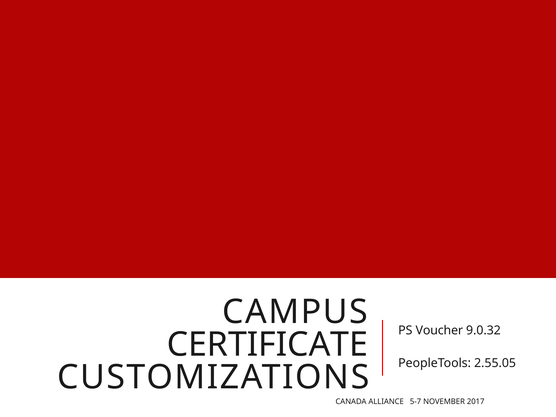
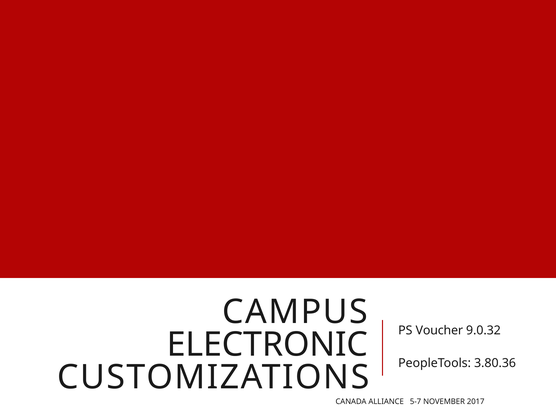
CERTIFICATE: CERTIFICATE -> ELECTRONIC
2.55.05: 2.55.05 -> 3.80.36
